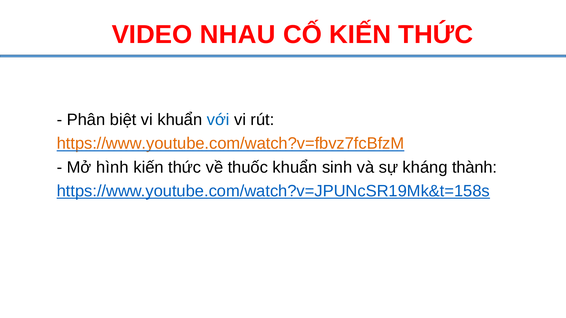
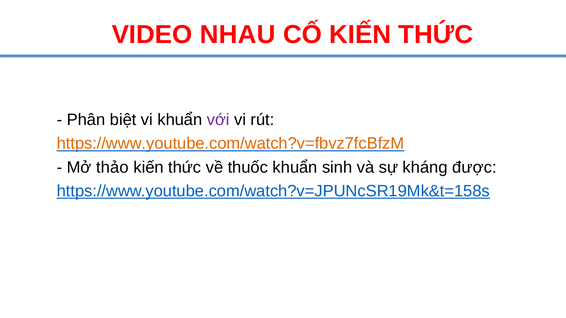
với colour: blue -> purple
hình: hình -> thảo
thành: thành -> được
